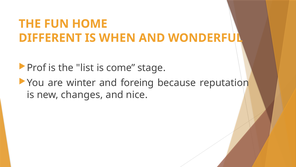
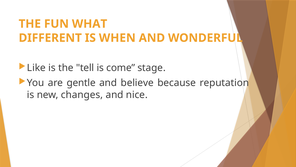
HOME: HOME -> WHAT
Prof: Prof -> Like
list: list -> tell
winter: winter -> gentle
foreing: foreing -> believe
